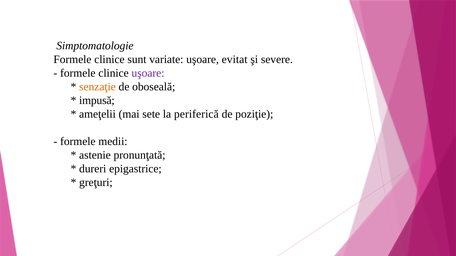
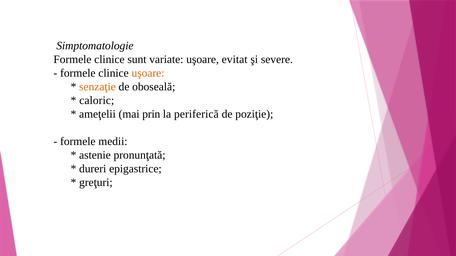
uşoare at (148, 73) colour: purple -> orange
impusă: impusă -> caloric
sete: sete -> prin
